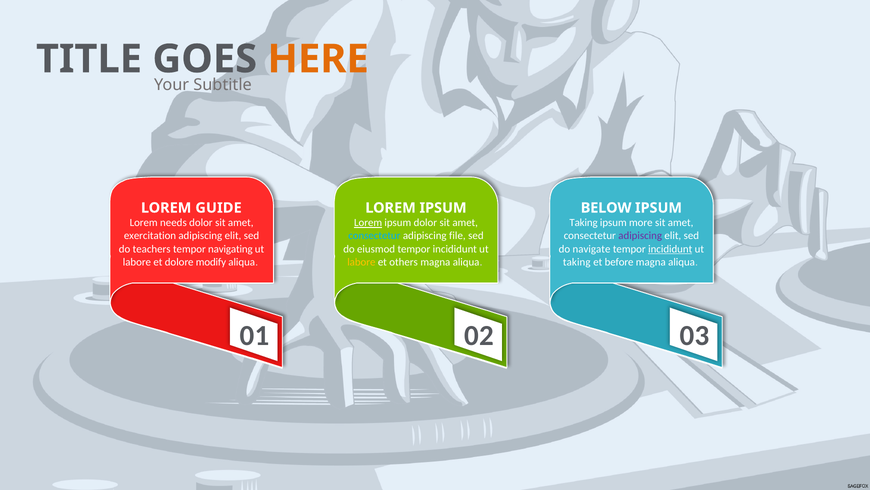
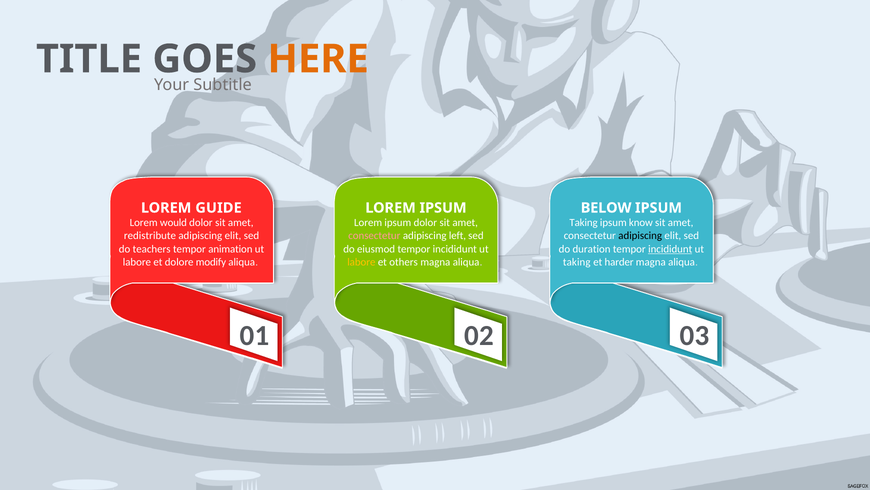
needs: needs -> would
Lorem at (368, 223) underline: present -> none
more: more -> know
exercitation: exercitation -> redistribute
consectetur at (374, 236) colour: light blue -> pink
file: file -> left
adipiscing at (640, 236) colour: purple -> black
navigating: navigating -> animation
navigate: navigate -> duration
before: before -> harder
